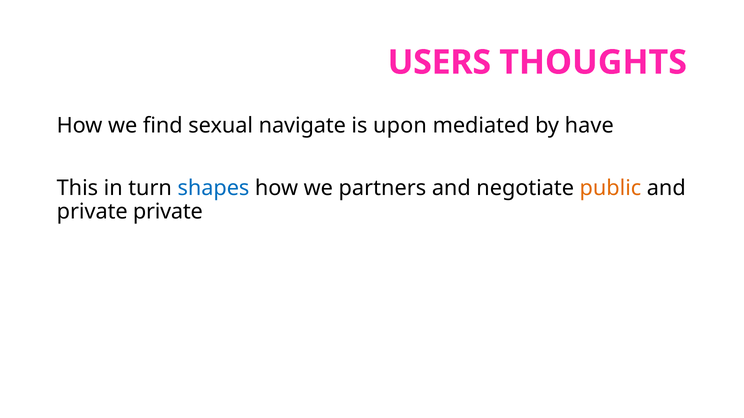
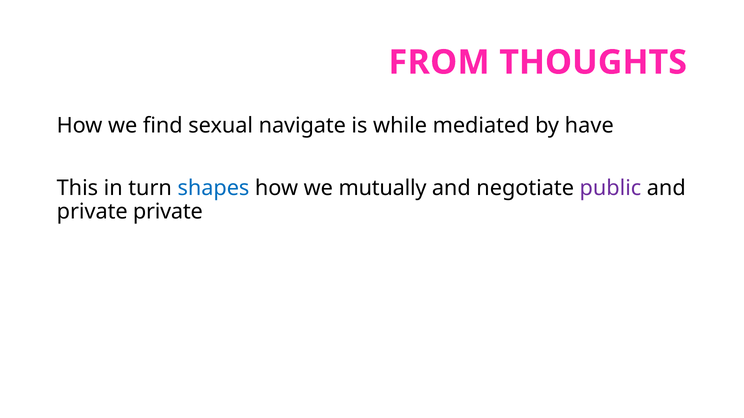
USERS: USERS -> FROM
upon: upon -> while
partners: partners -> mutually
public colour: orange -> purple
